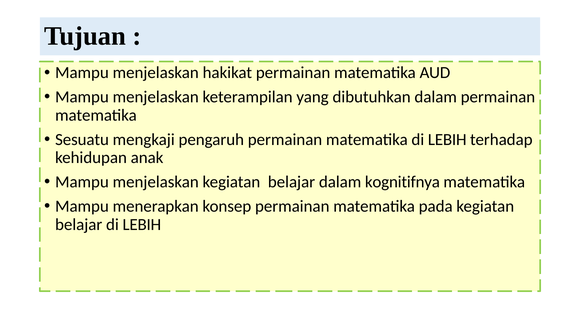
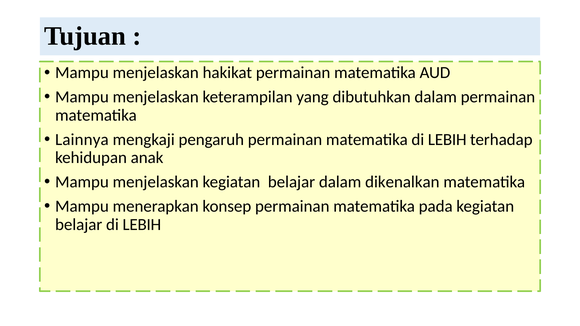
Sesuatu: Sesuatu -> Lainnya
kognitifnya: kognitifnya -> dikenalkan
